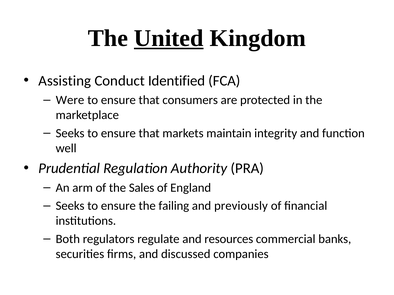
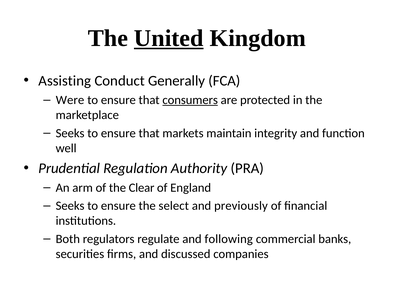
Identified: Identified -> Generally
consumers underline: none -> present
Sales: Sales -> Clear
failing: failing -> select
resources: resources -> following
